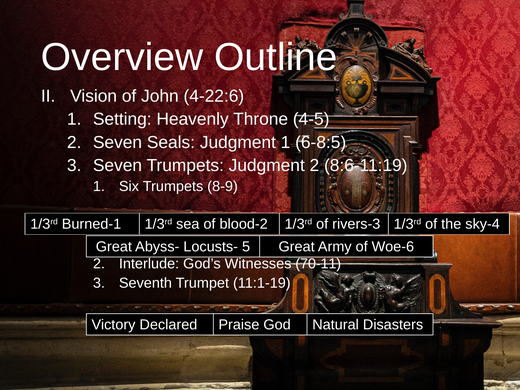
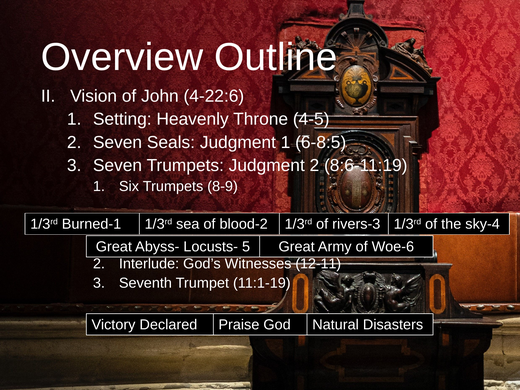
70-11: 70-11 -> 12-11
